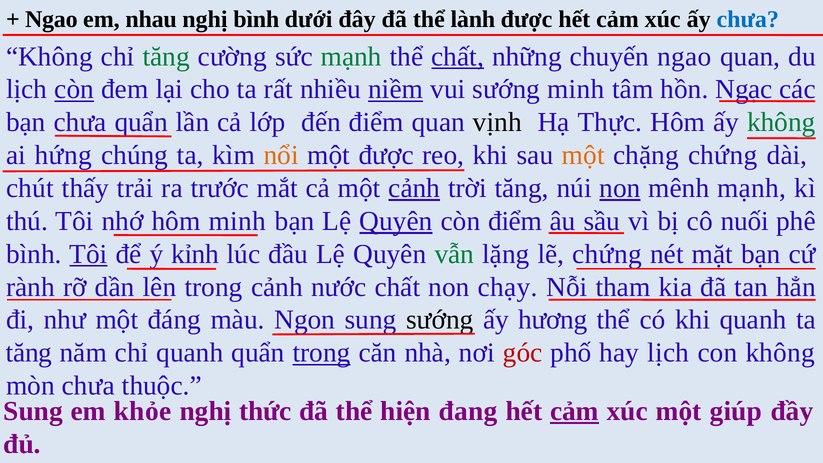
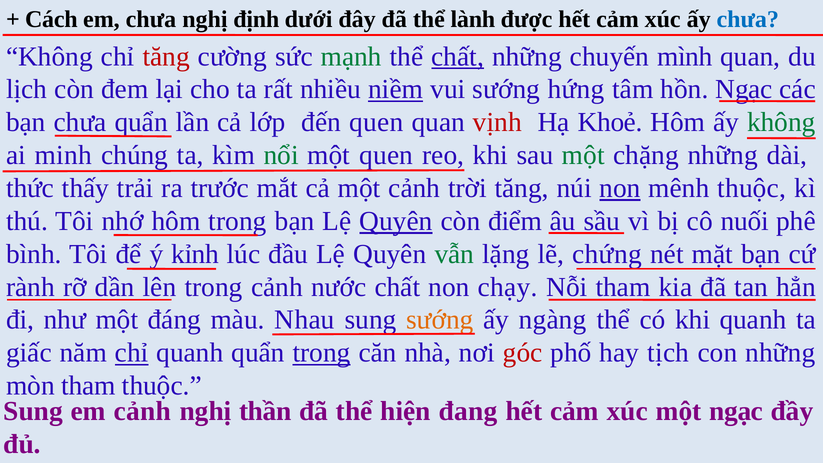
Ngao at (51, 19): Ngao -> Cách
em nhau: nhau -> chưa
nghị bình: bình -> định
tăng at (166, 56) colour: green -> red
chuyến ngao: ngao -> mình
còn at (74, 89) underline: present -> none
sướng minh: minh -> hứng
đến điểm: điểm -> quen
vịnh colour: black -> red
Thực: Thực -> Khoẻ
hứng: hứng -> minh
nổi colour: orange -> green
một được: được -> quen
một at (583, 155) colour: orange -> green
chặng chứng: chứng -> những
chút: chút -> thức
cảnh at (414, 188) underline: present -> none
mênh mạnh: mạnh -> thuộc
hôm minh: minh -> trong
Tôi at (88, 254) underline: present -> none
Ngon: Ngon -> Nhau
sướng at (440, 320) colour: black -> orange
hương: hương -> ngàng
tăng at (29, 353): tăng -> giấc
chỉ at (132, 353) underline: none -> present
hay lịch: lịch -> tịch
con không: không -> những
mòn chưa: chưa -> tham
em khỏe: khỏe -> cảnh
thức: thức -> thần
cảm at (574, 411) underline: present -> none
một giúp: giúp -> ngạc
